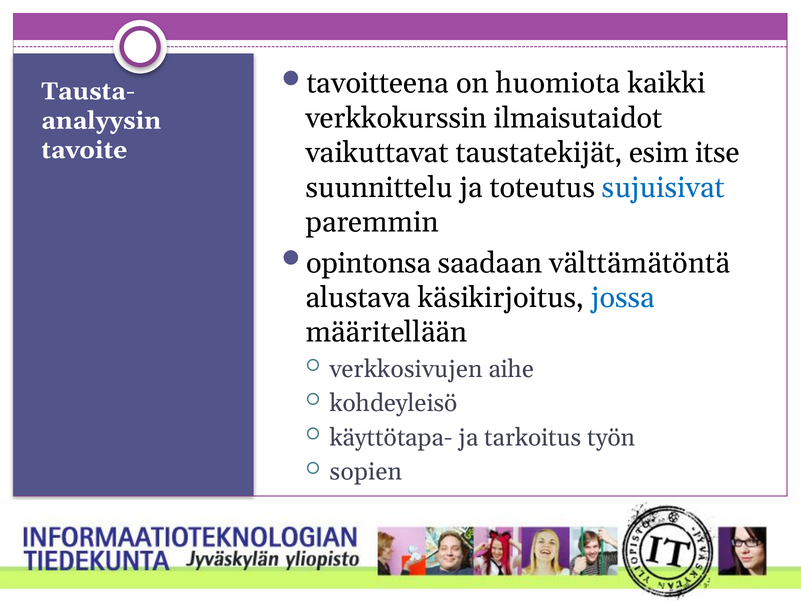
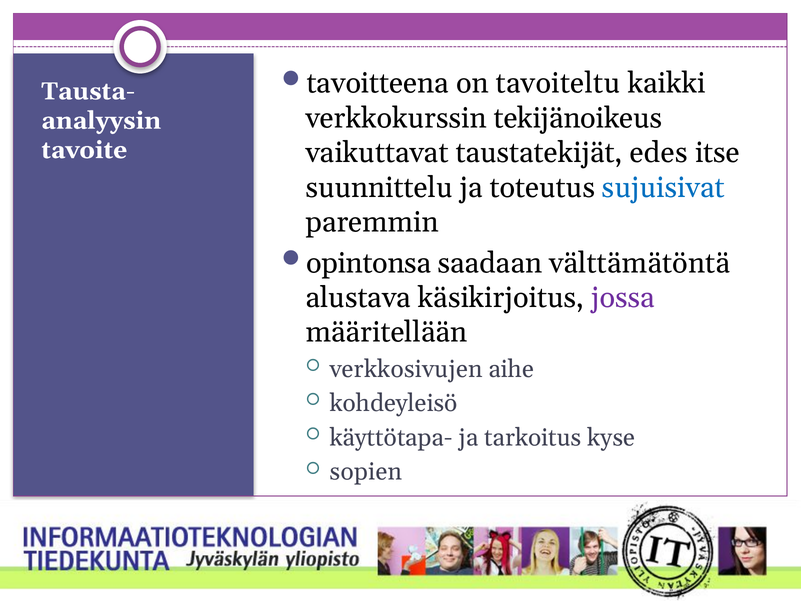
huomiota: huomiota -> tavoiteltu
ilmaisutaidot: ilmaisutaidot -> tekijänoikeus
esim: esim -> edes
jossa colour: blue -> purple
työn: työn -> kyse
